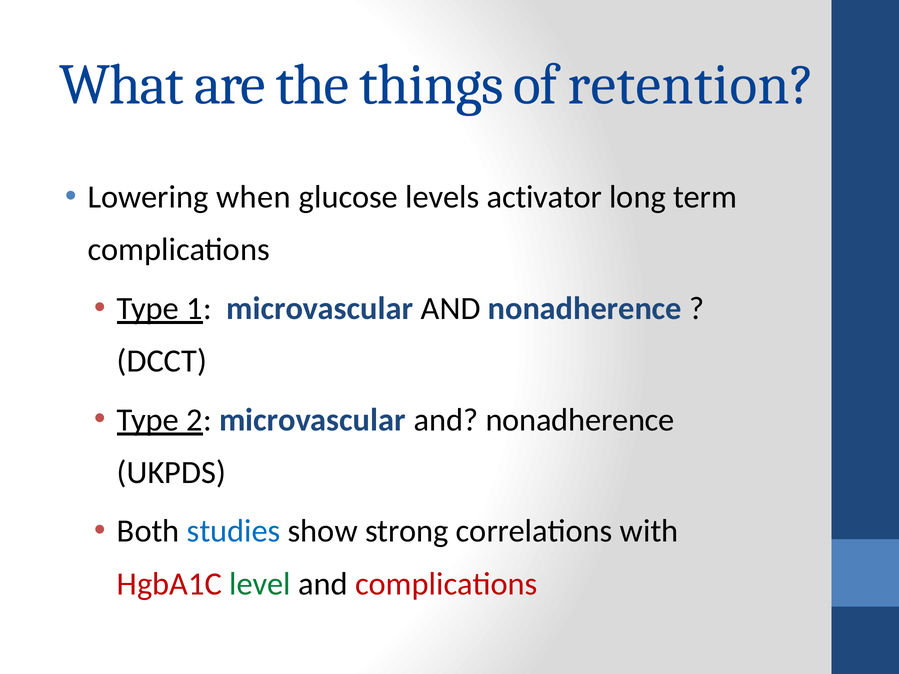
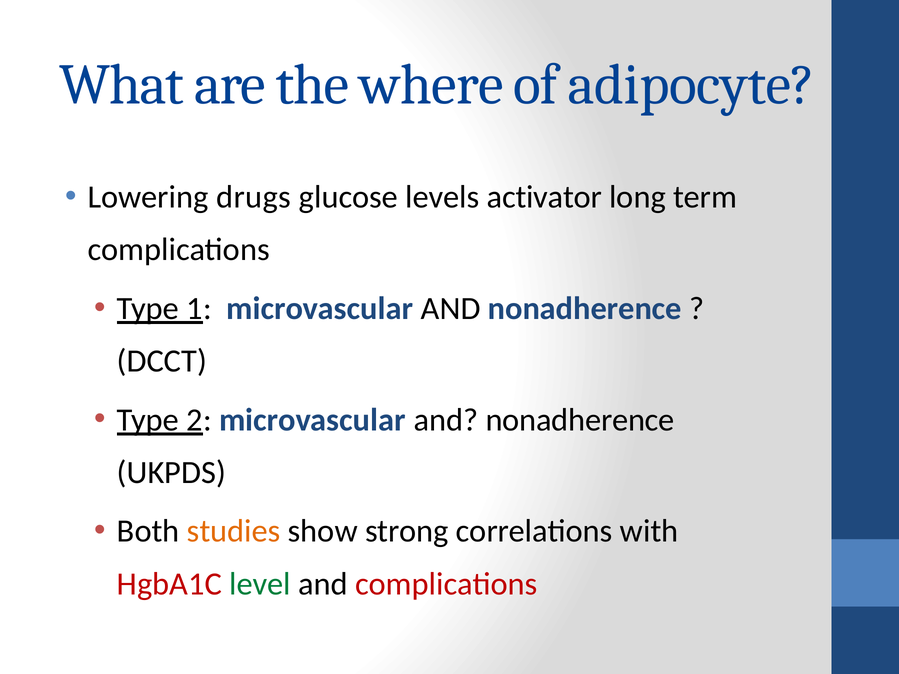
things: things -> where
retention: retention -> adipocyte
when: when -> drugs
studies colour: blue -> orange
